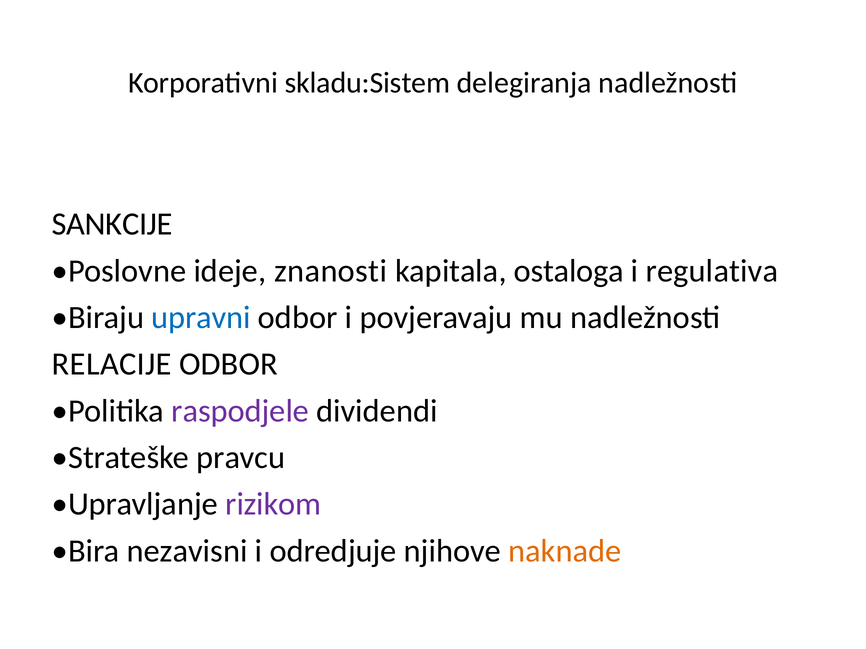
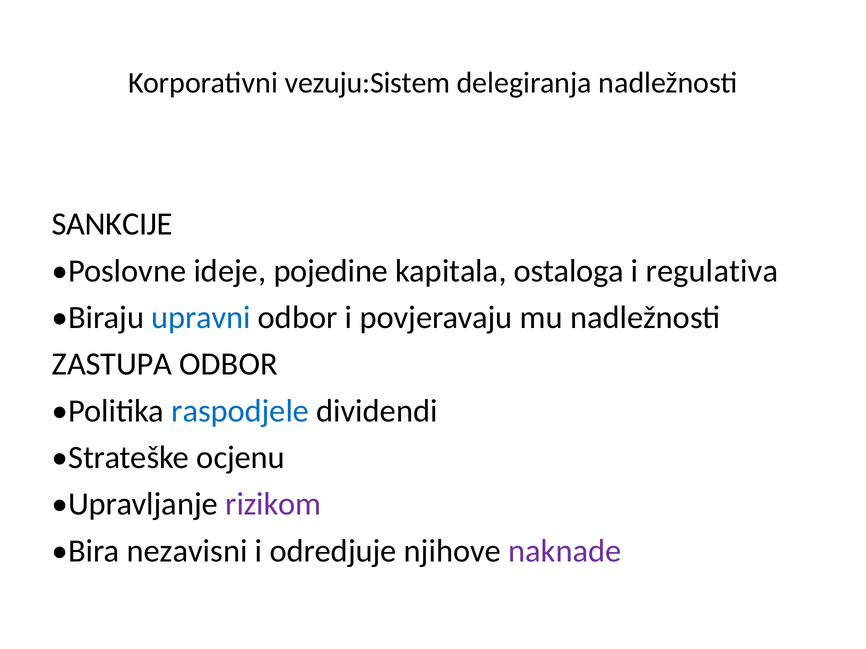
skladu:Sistem: skladu:Sistem -> vezuju:Sistem
znanosti: znanosti -> pojedine
RELACIJE: RELACIJE -> ZASTUPA
raspodjele colour: purple -> blue
pravcu: pravcu -> ocjenu
naknade colour: orange -> purple
